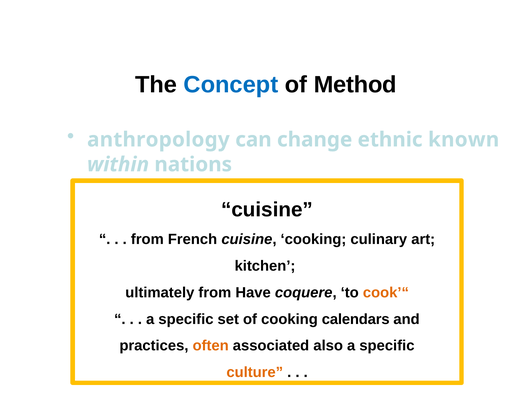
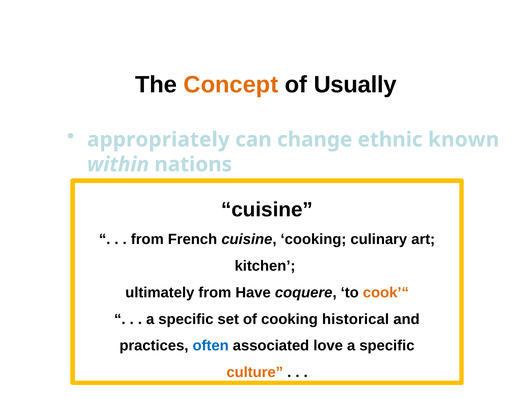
Concept colour: blue -> orange
Method: Method -> Usually
anthropology: anthropology -> appropriately
calendars: calendars -> historical
often colour: orange -> blue
also: also -> love
